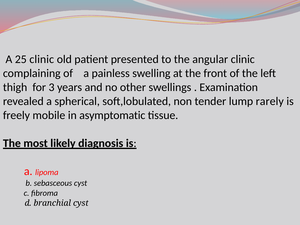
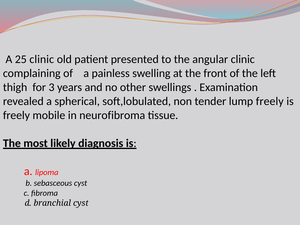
lump rarely: rarely -> freely
asymptomatic: asymptomatic -> neurofibroma
